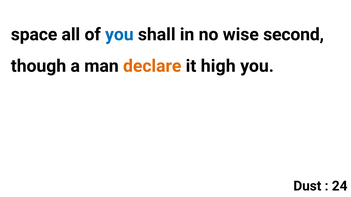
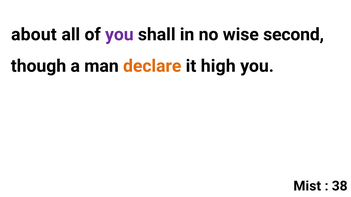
space: space -> about
you at (119, 35) colour: blue -> purple
Dust: Dust -> Mist
24: 24 -> 38
